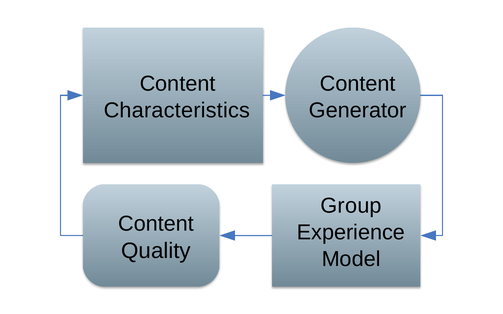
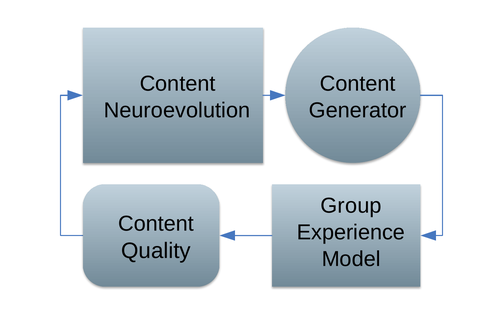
Characteristics: Characteristics -> Neuroevolution
